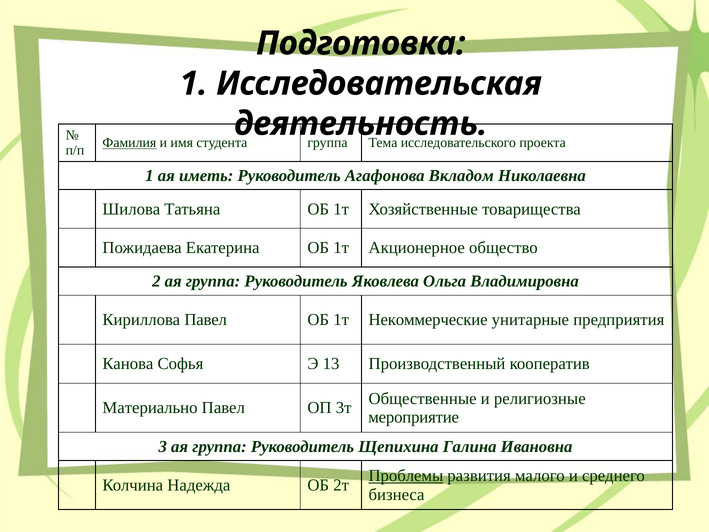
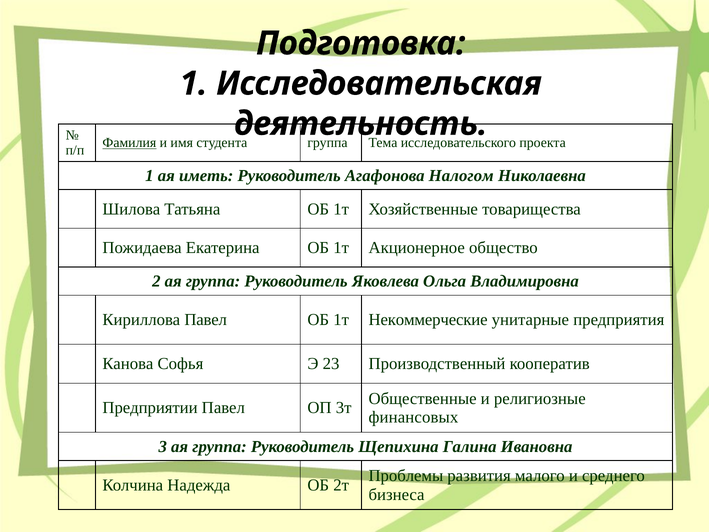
Вкладом: Вкладом -> Налогом
13: 13 -> 23
Материально: Материально -> Предприятии
мероприятие: мероприятие -> финансовых
Проблемы underline: present -> none
